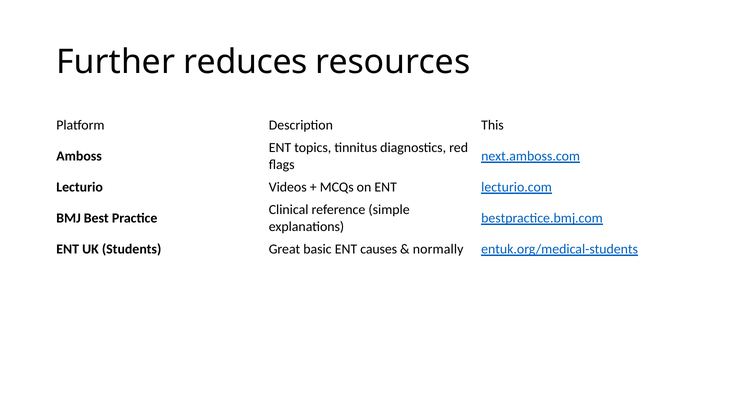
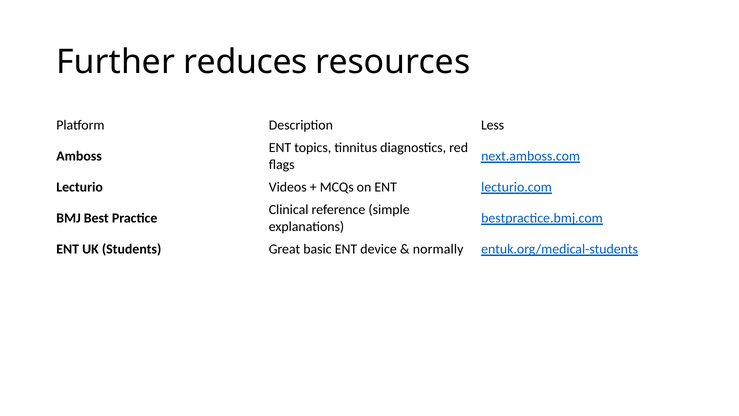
This: This -> Less
causes: causes -> device
